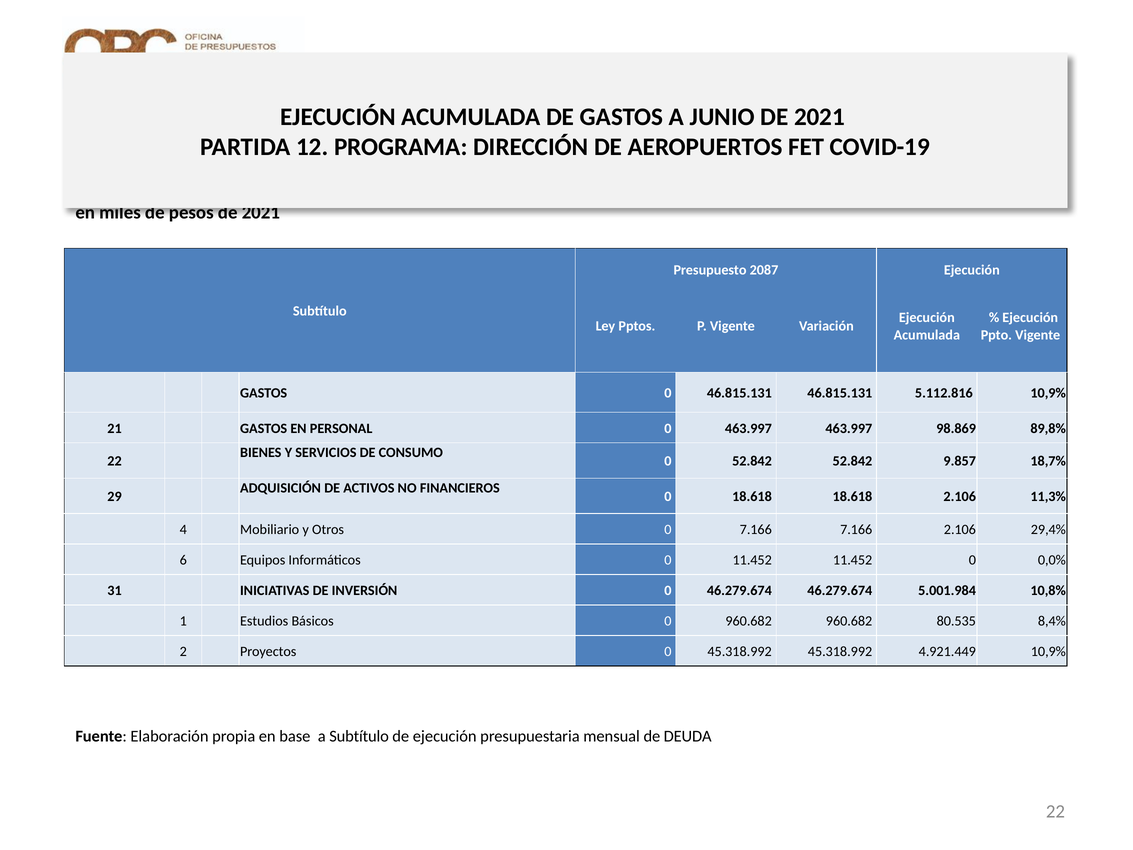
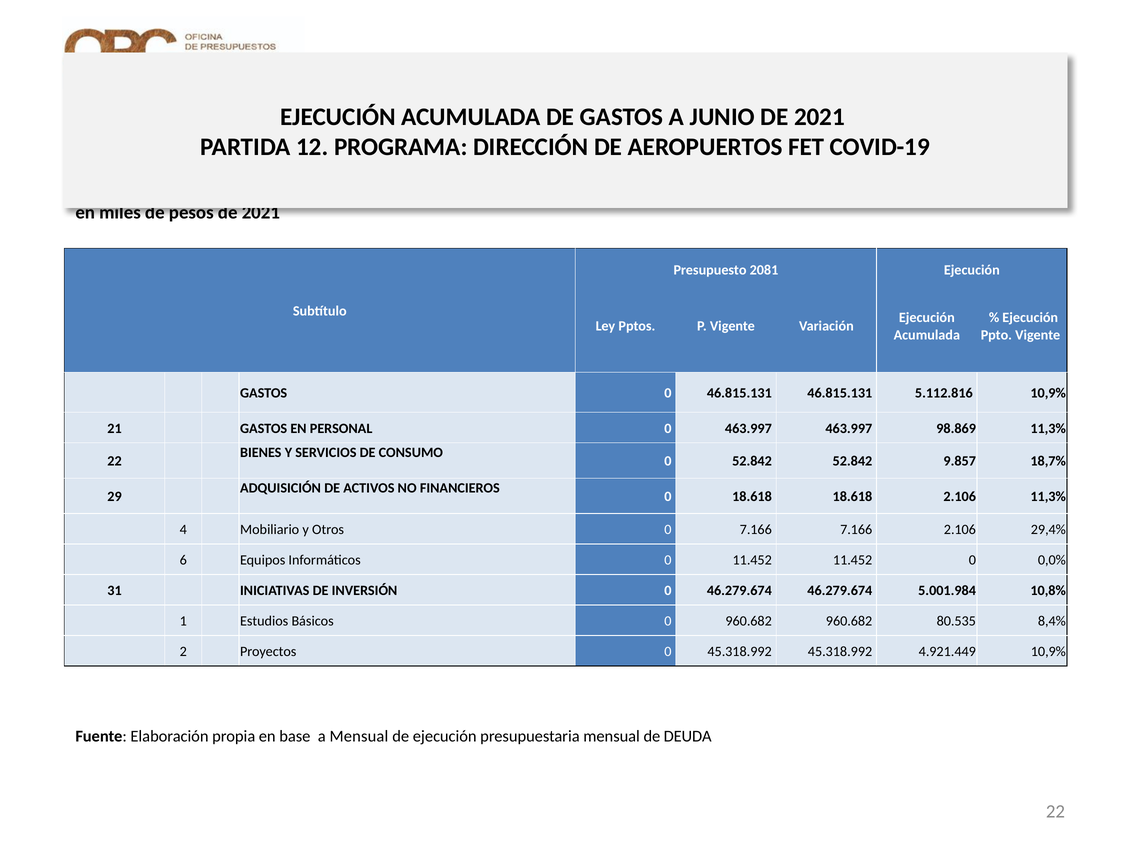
2087: 2087 -> 2081
98.869 89,8%: 89,8% -> 11,3%
a Subtítulo: Subtítulo -> Mensual
